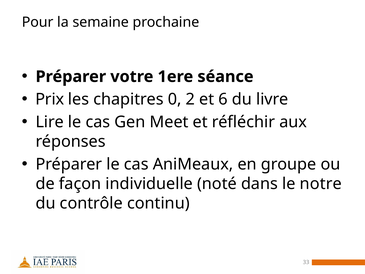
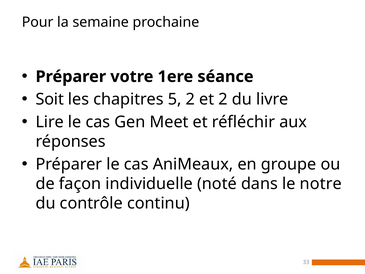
Prix: Prix -> Soit
0: 0 -> 5
et 6: 6 -> 2
